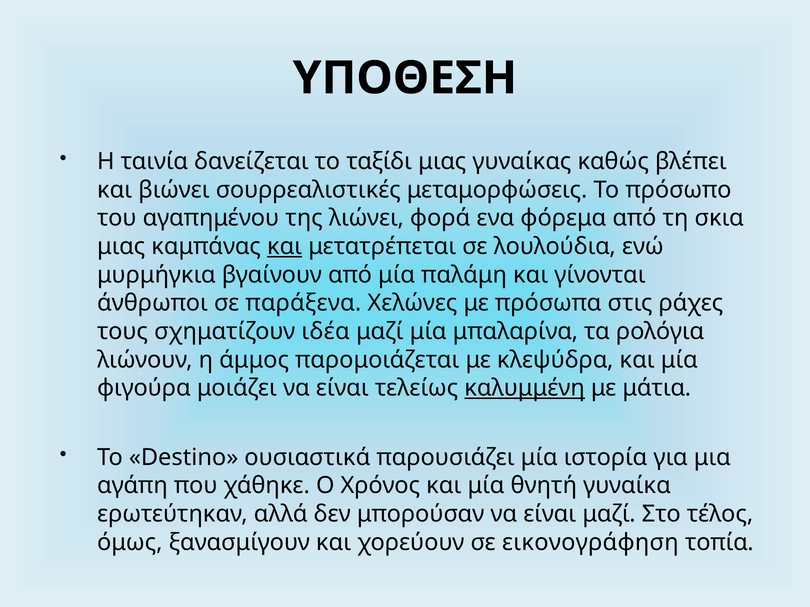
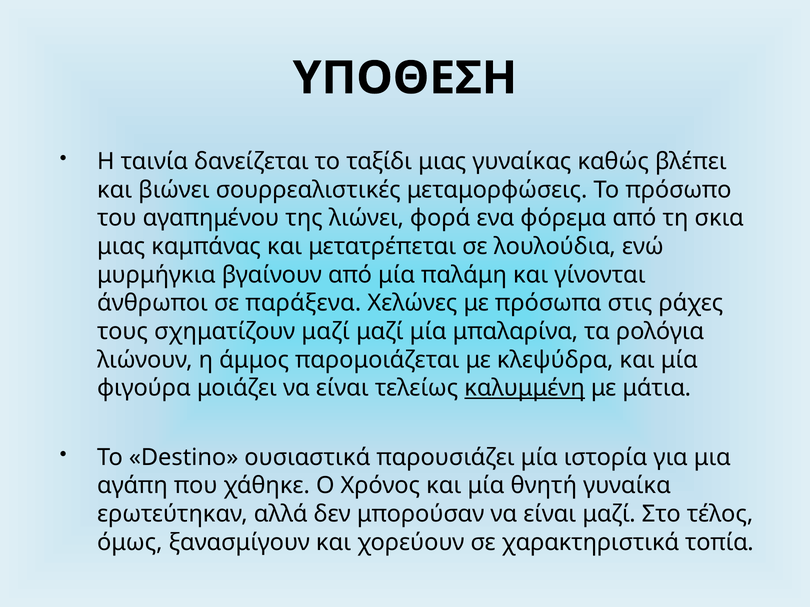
και at (285, 247) underline: present -> none
σχηματίζουν ιδέα: ιδέα -> μαζί
εικονογράφηση: εικονογράφηση -> χαρακτηριστικά
